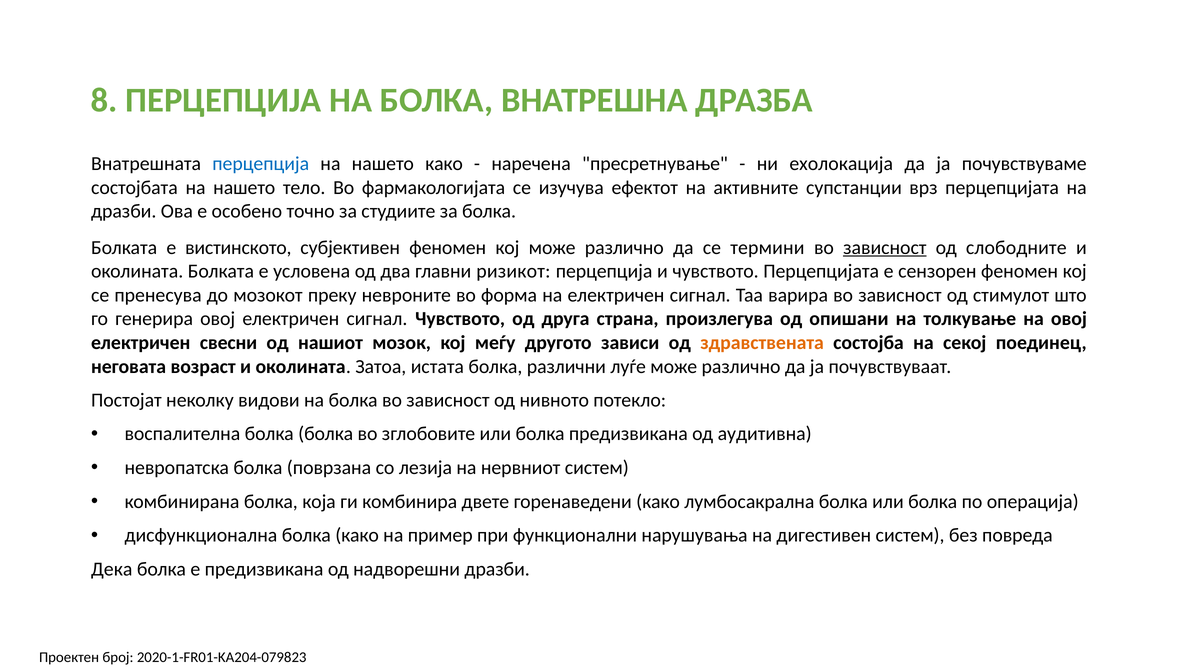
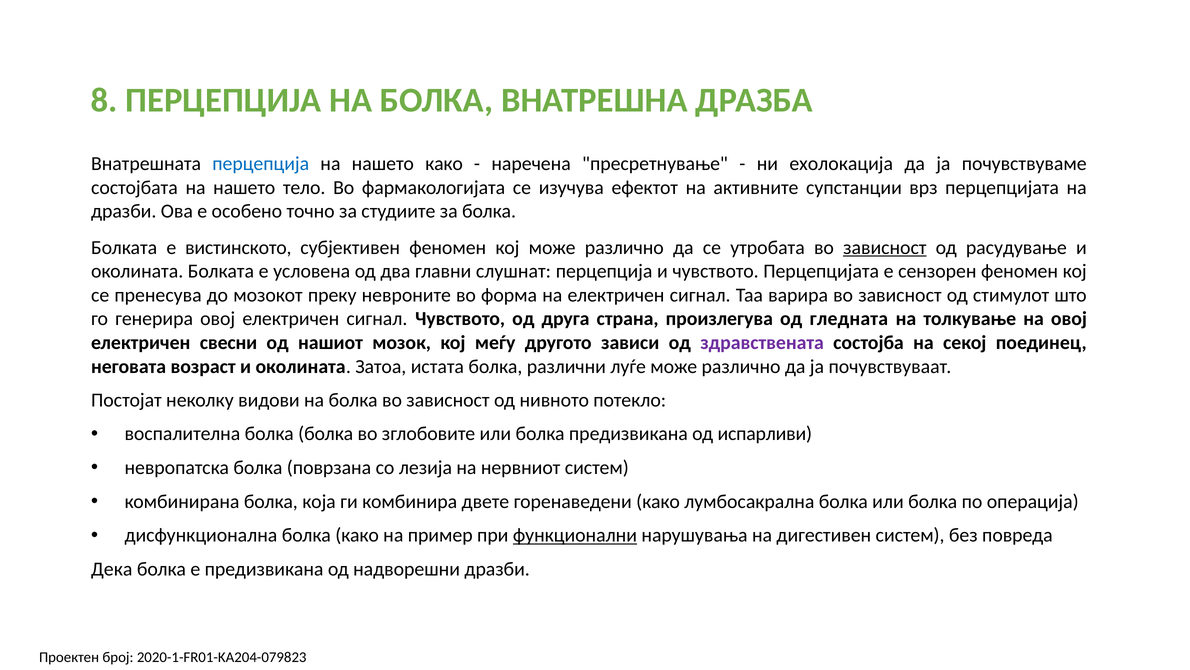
термини: термини -> утробата
слободните: слободните -> расудување
ризикот: ризикот -> слушнат
опишани: опишани -> гледната
здравствената colour: orange -> purple
аудитивна: аудитивна -> испарливи
функционални underline: none -> present
